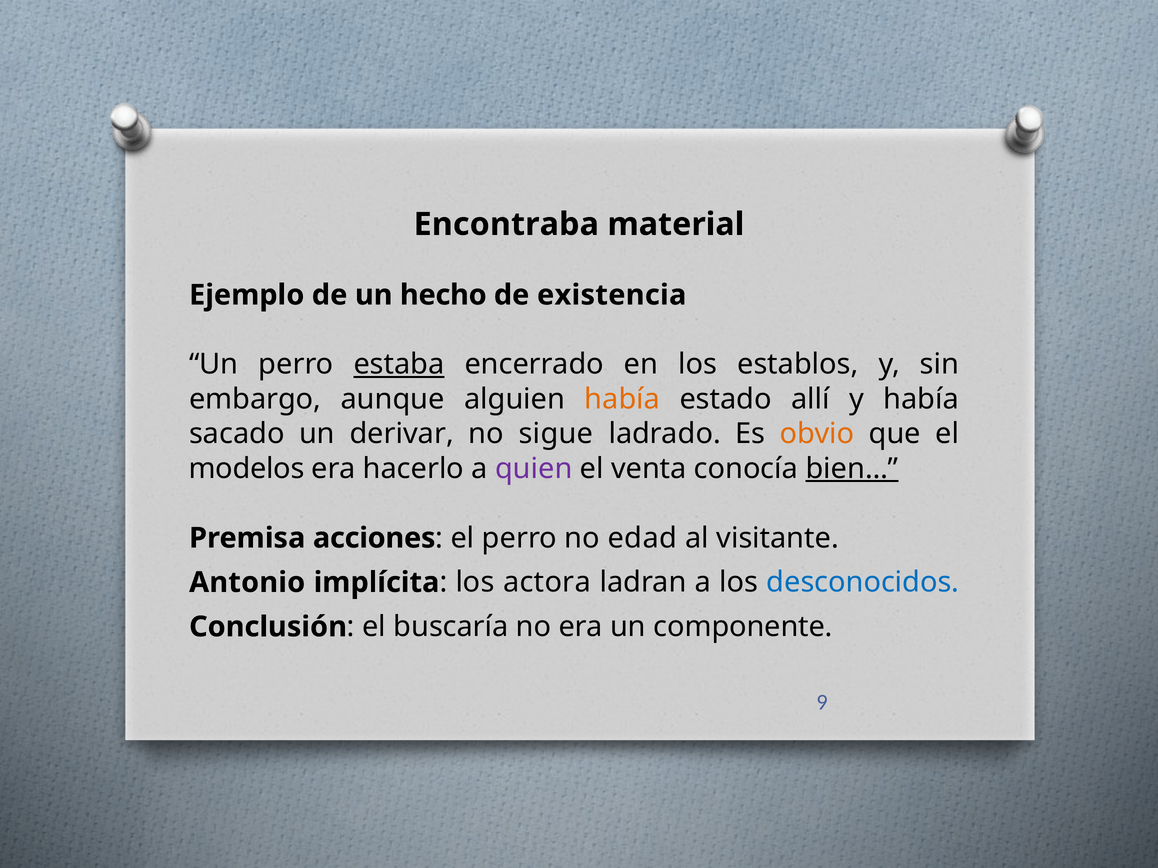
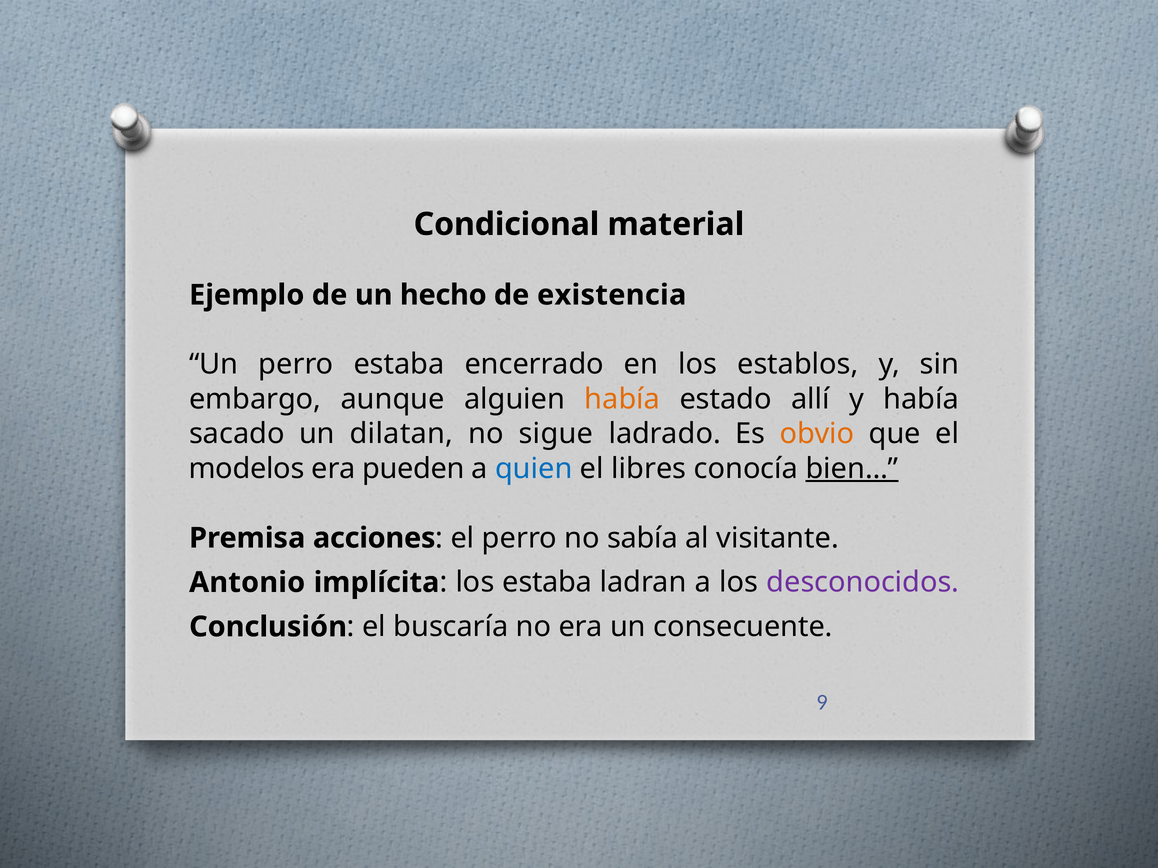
Encontraba: Encontraba -> Condicional
estaba at (399, 365) underline: present -> none
derivar: derivar -> dilatan
hacerlo: hacerlo -> pueden
quien colour: purple -> blue
venta: venta -> libres
edad: edad -> sabía
los actora: actora -> estaba
desconocidos colour: blue -> purple
componente: componente -> consecuente
